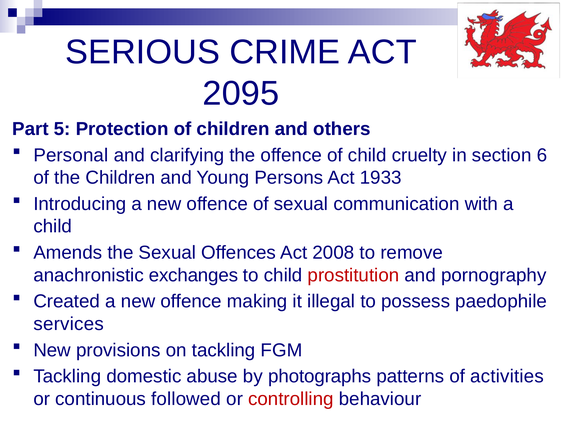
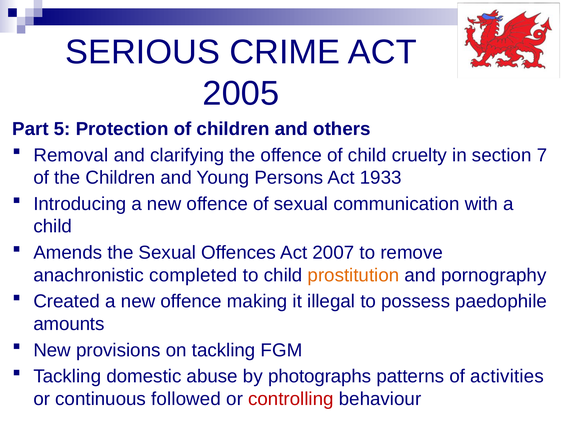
2095: 2095 -> 2005
Personal: Personal -> Removal
6: 6 -> 7
2008: 2008 -> 2007
exchanges: exchanges -> completed
prostitution colour: red -> orange
services: services -> amounts
